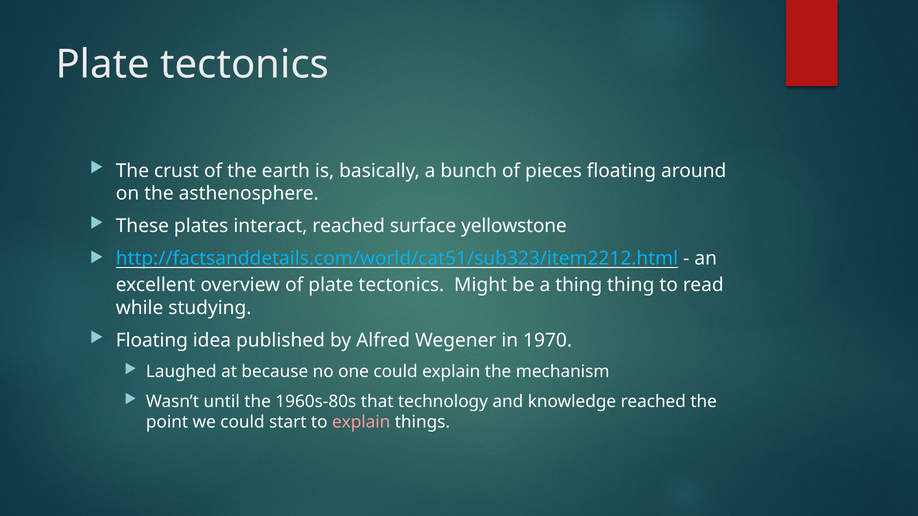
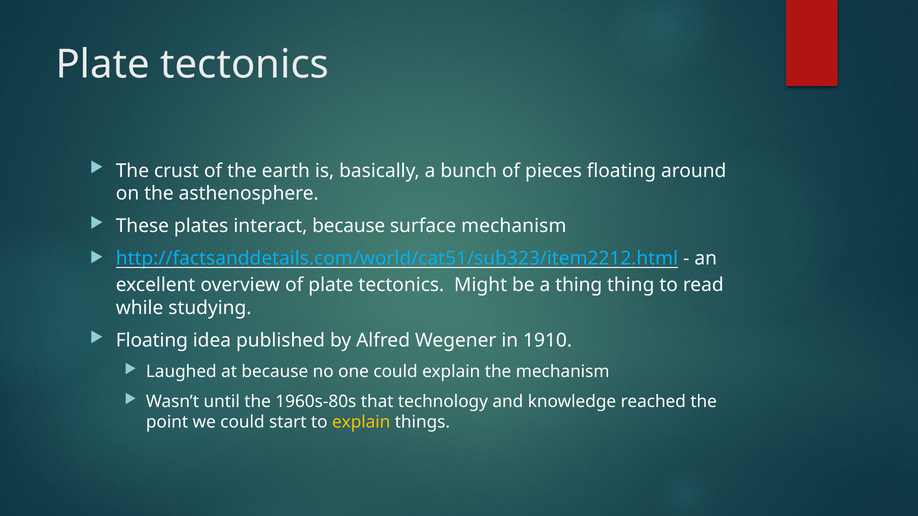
interact reached: reached -> because
surface yellowstone: yellowstone -> mechanism
1970: 1970 -> 1910
explain at (361, 423) colour: pink -> yellow
